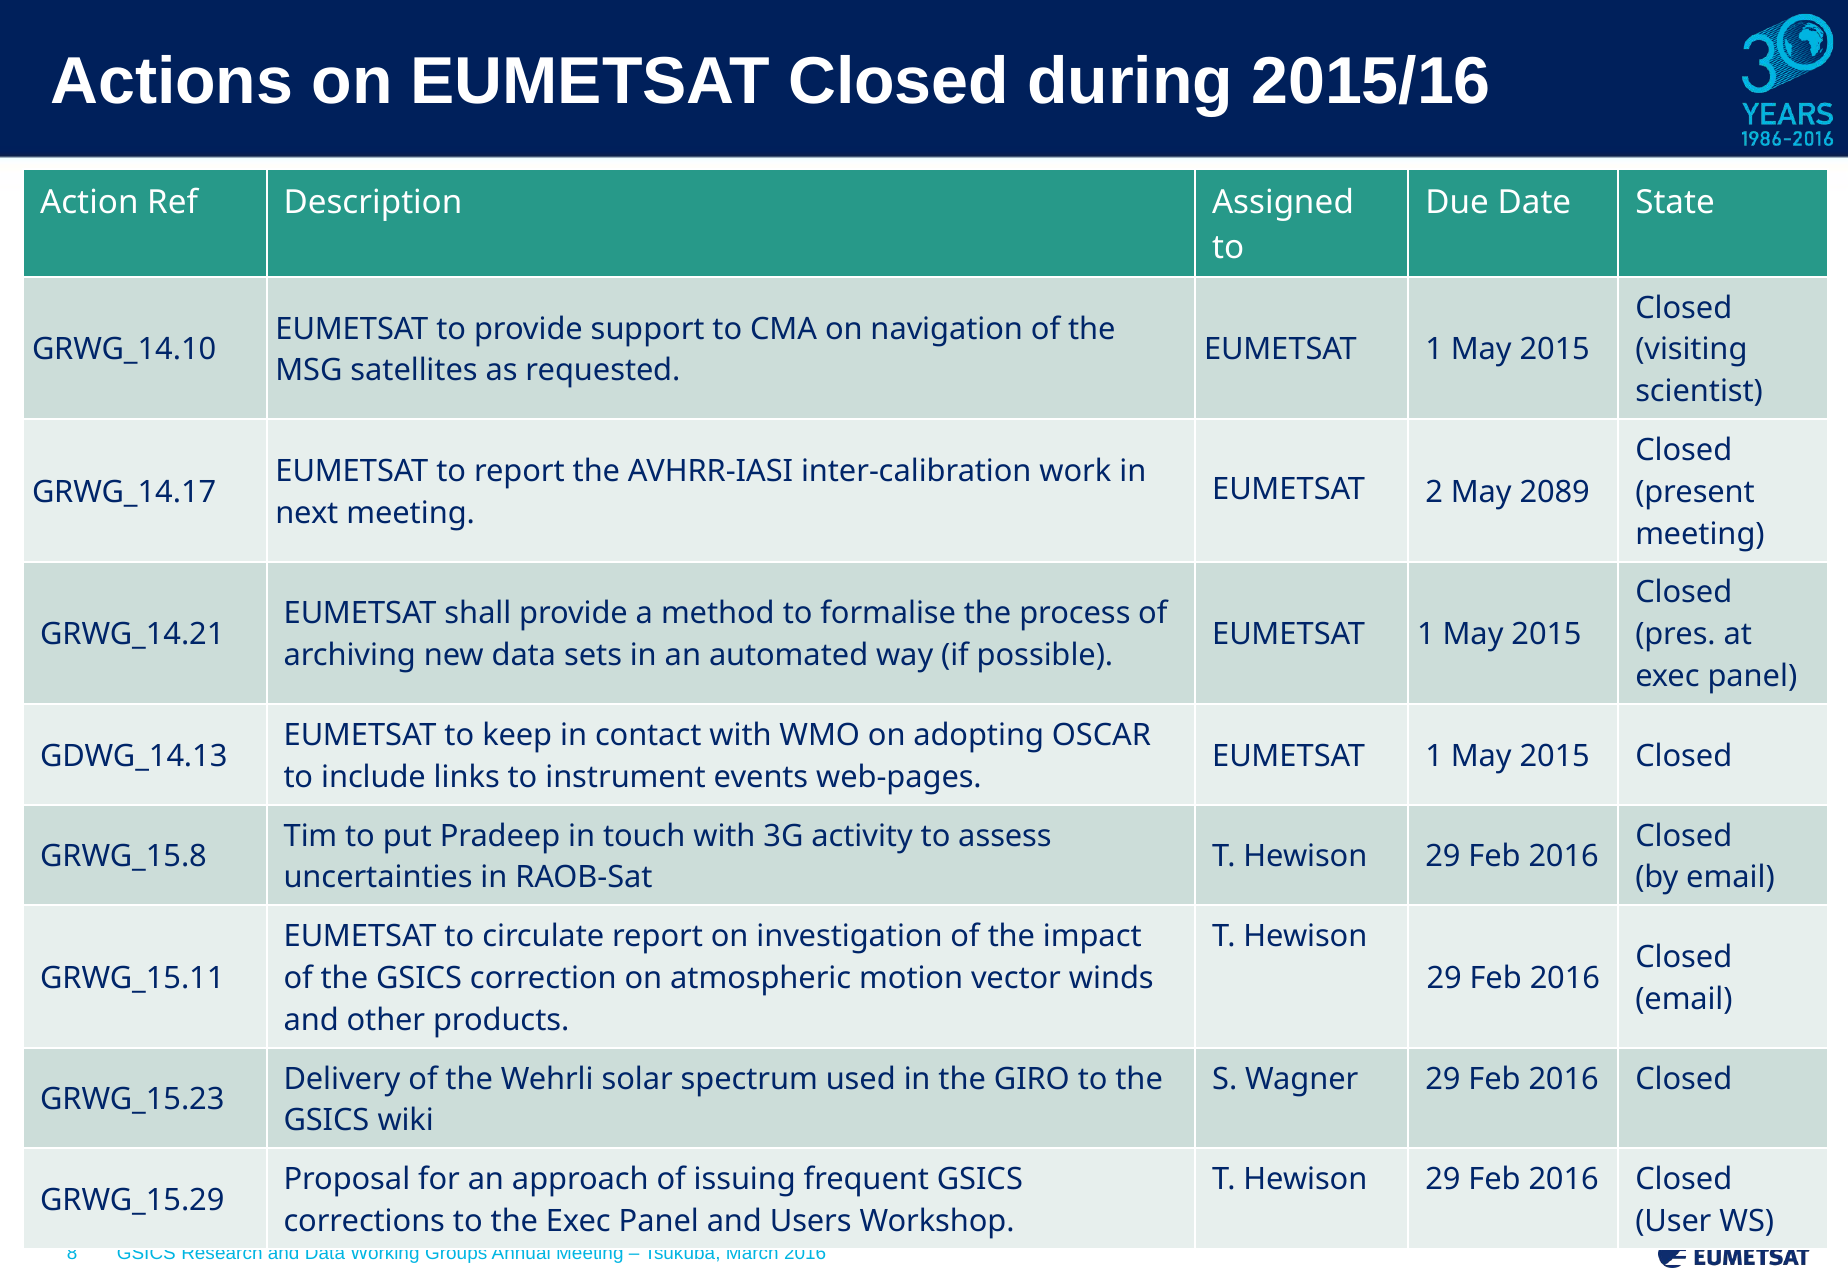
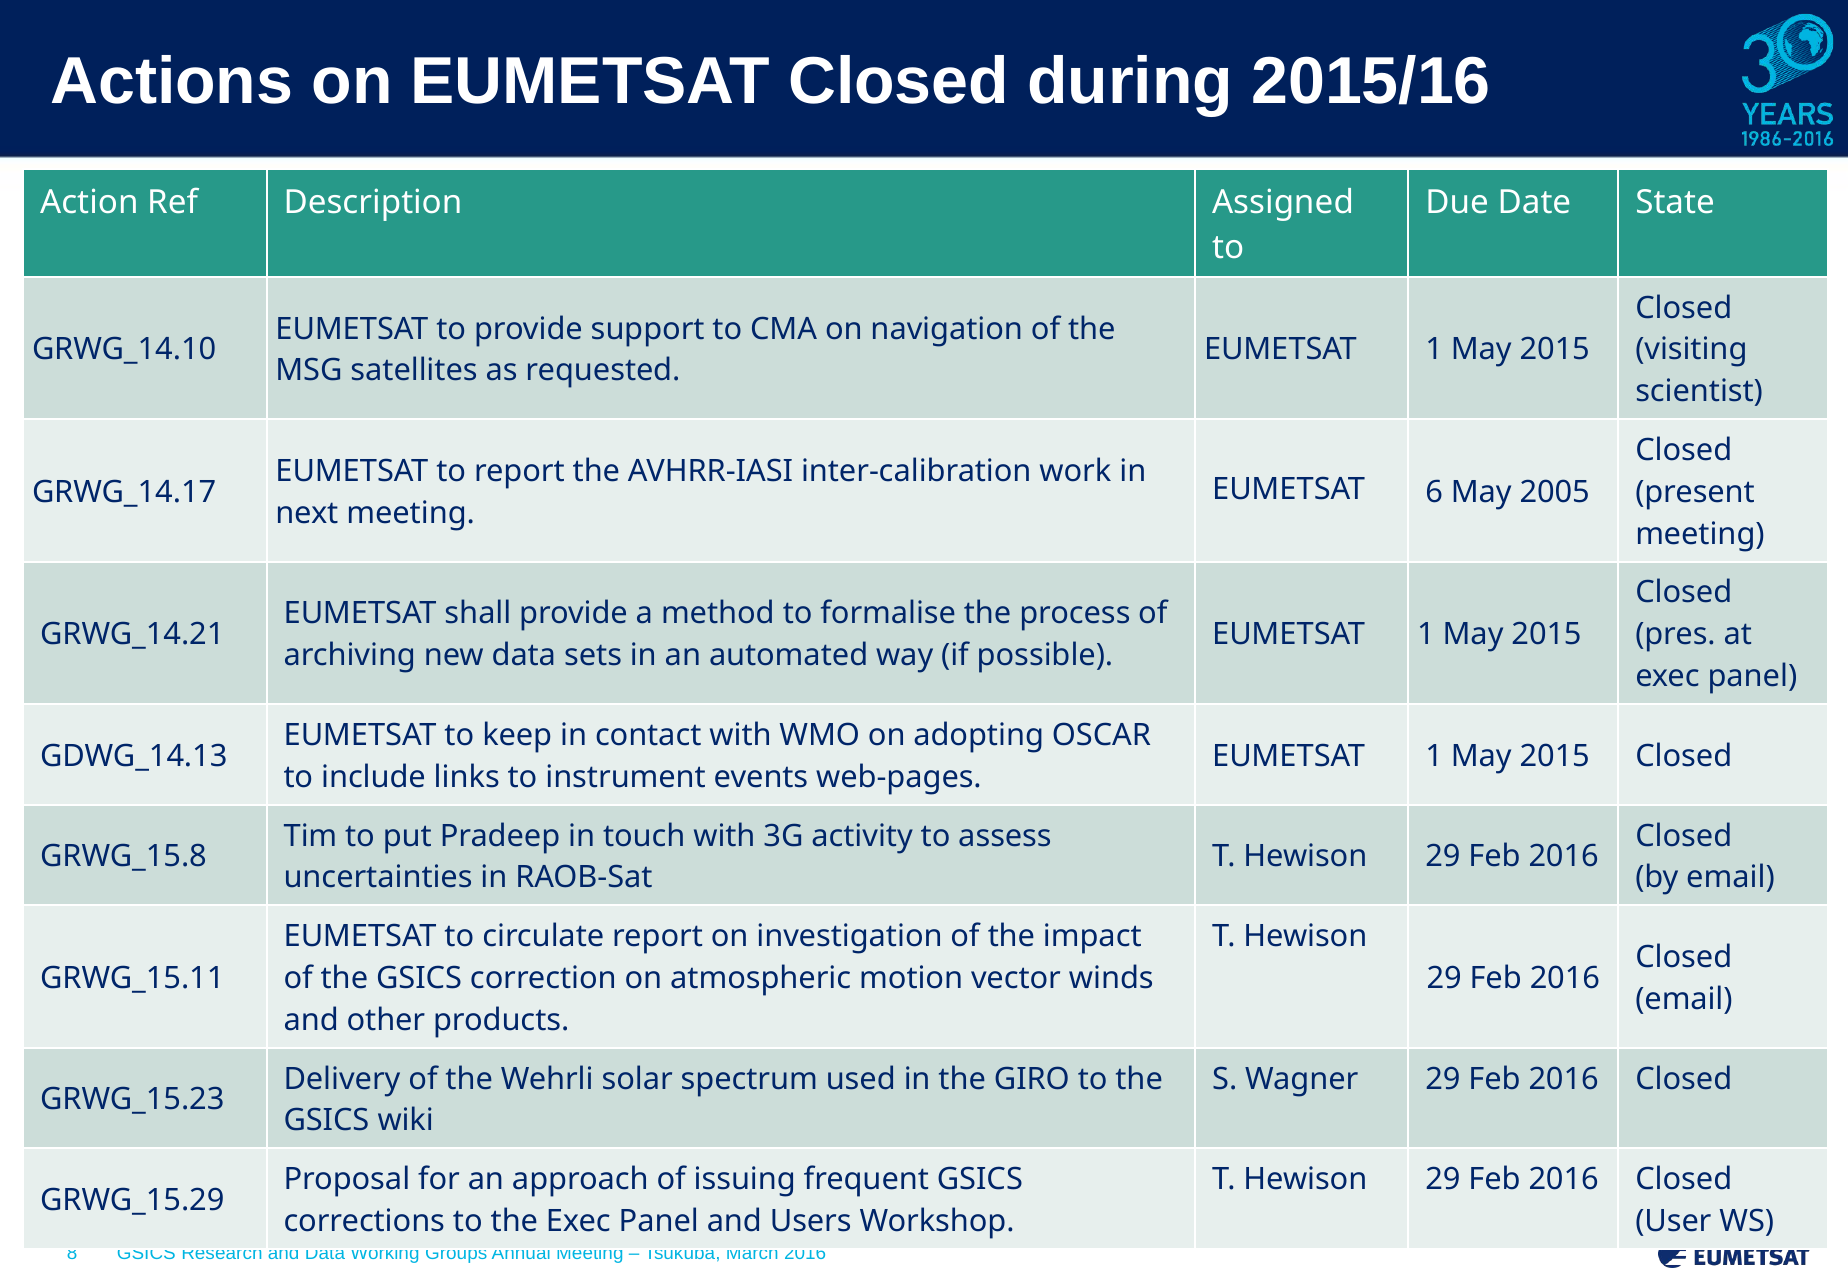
2: 2 -> 6
2089: 2089 -> 2005
